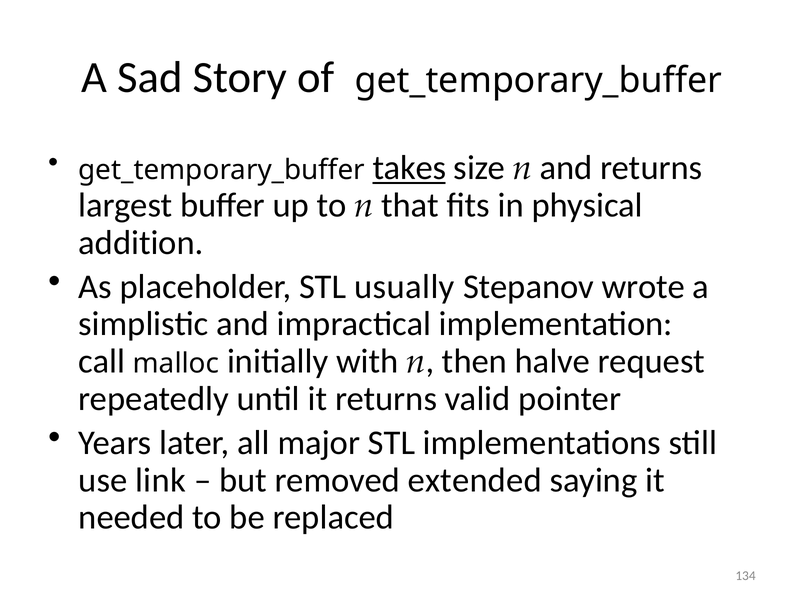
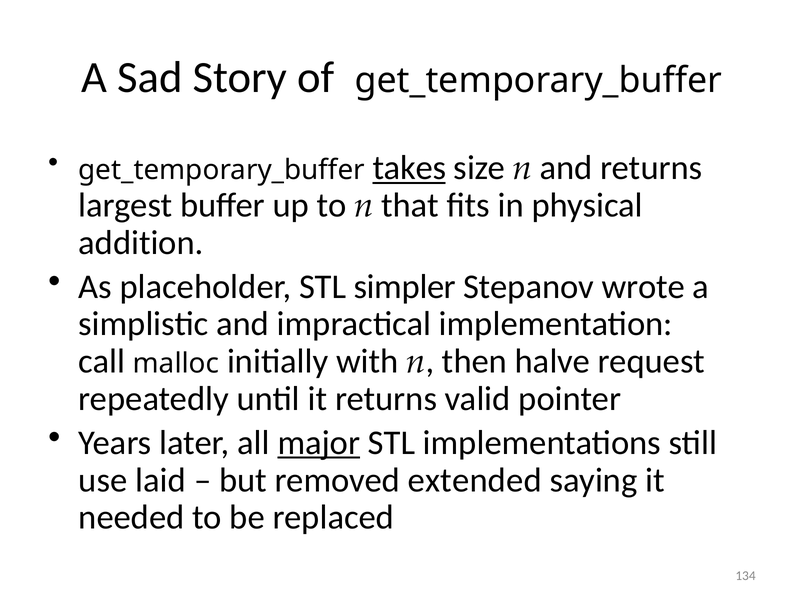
usually: usually -> simpler
major underline: none -> present
link: link -> laid
